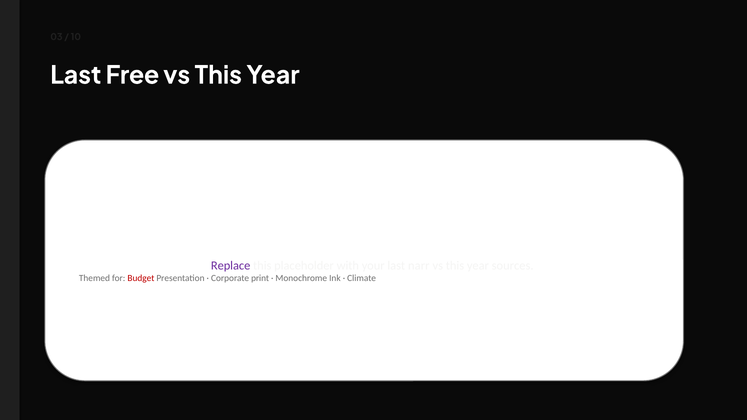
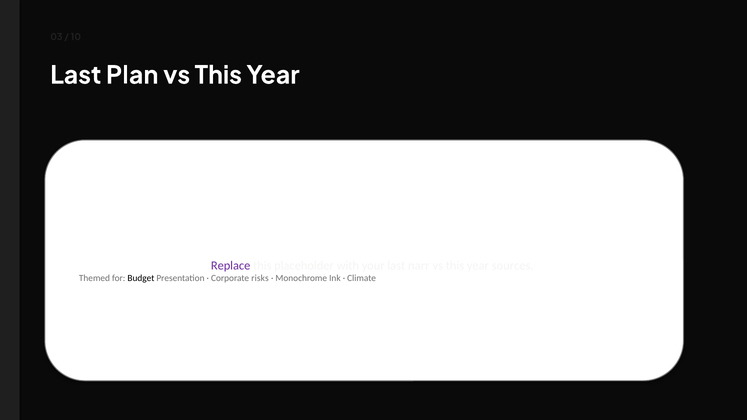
Free: Free -> Plan
Budget colour: red -> black
print: print -> risks
